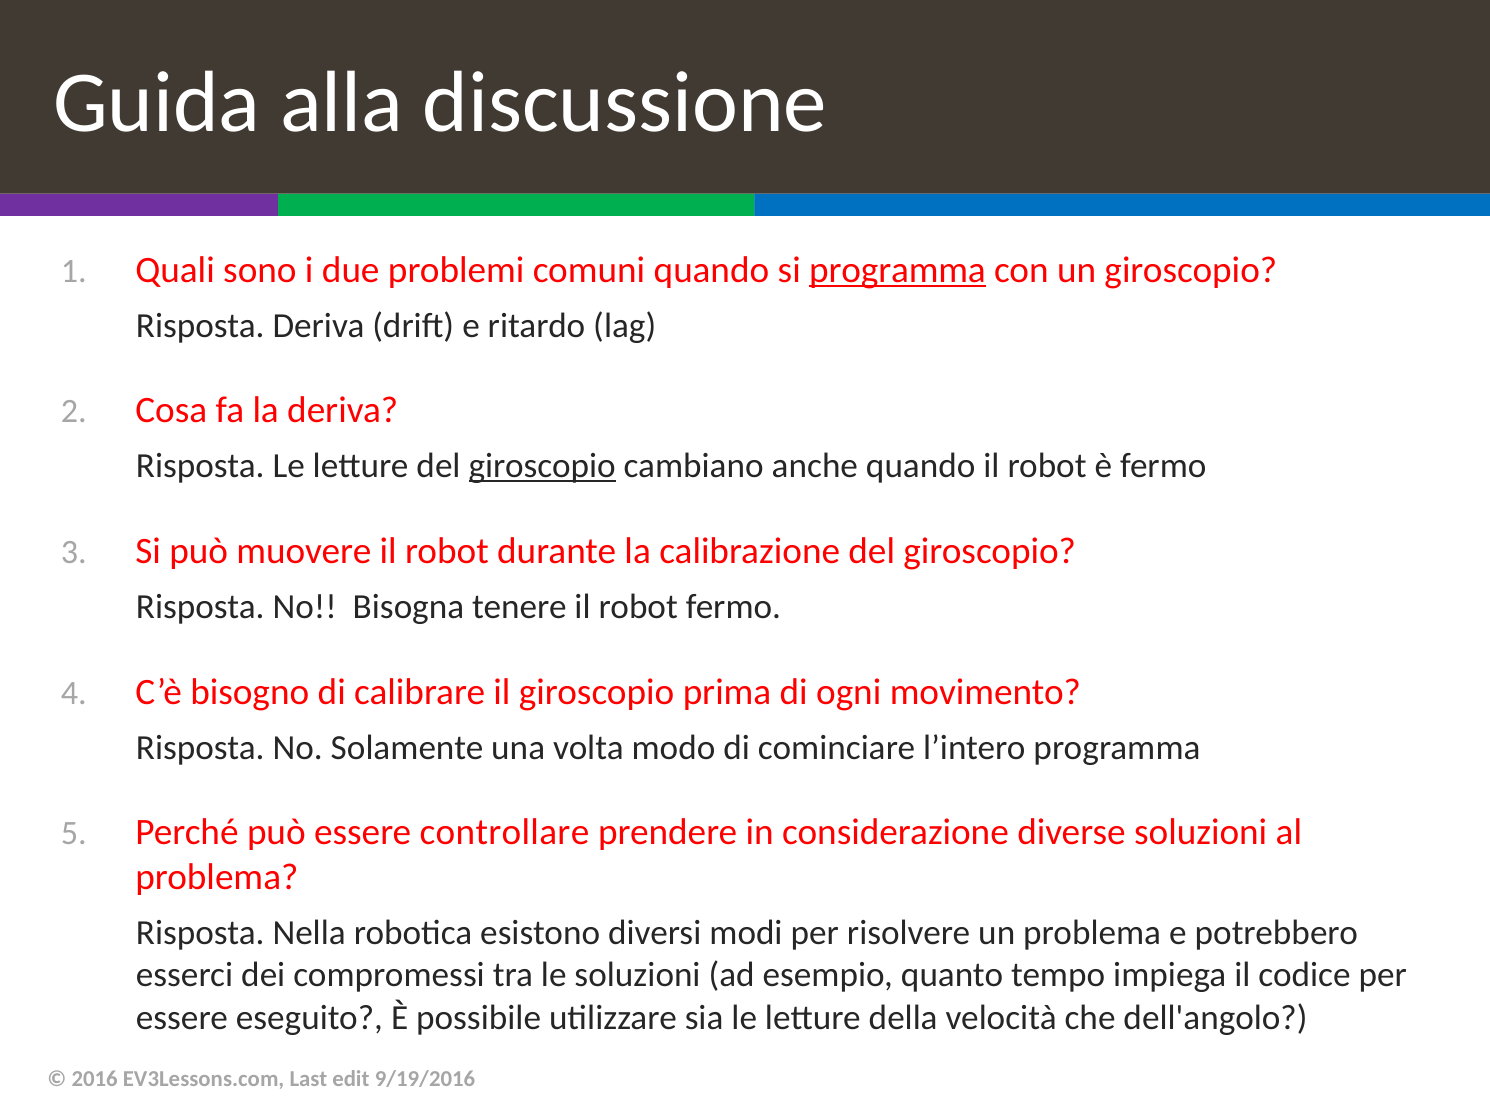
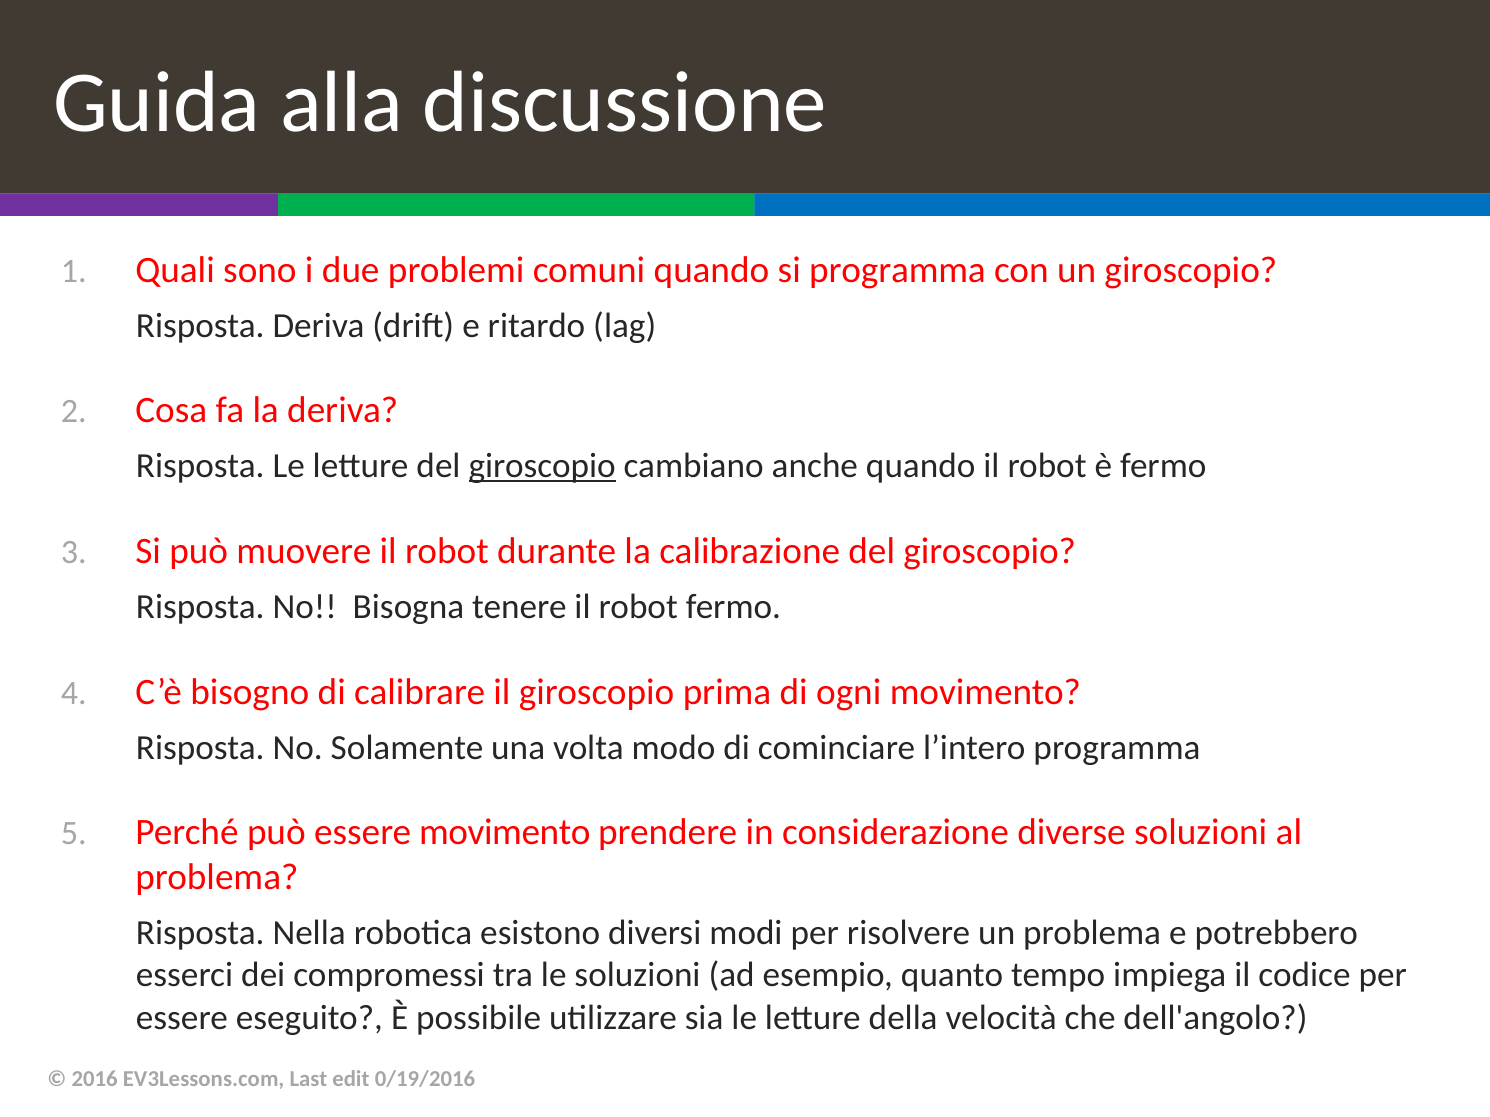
programma at (897, 270) underline: present -> none
essere controllare: controllare -> movimento
9/19/2016: 9/19/2016 -> 0/19/2016
